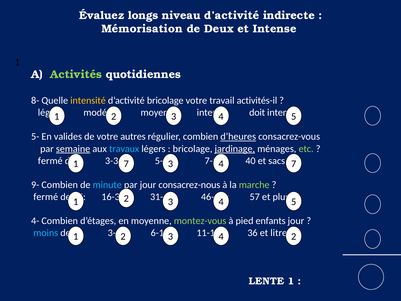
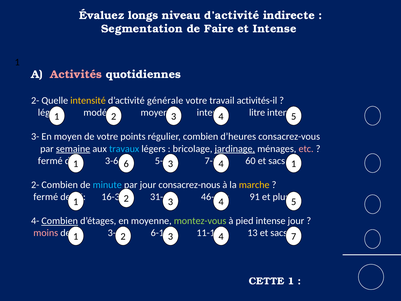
Mémorisation: Mémorisation -> Segmentation
Deux: Deux -> Faire
Activités colour: light green -> pink
8- at (35, 100): 8- -> 2-
d’activité bricolage: bricolage -> générale
doit: doit -> litre
5-: 5- -> 3-
valides: valides -> moyen
autres: autres -> points
d’heures underline: present -> none
etc colour: light green -> pink
3-3: 3-3 -> 3-6
40: 40 -> 60
1 7: 7 -> 6
7 at (294, 164): 7 -> 1
9- at (35, 185): 9- -> 2-
marche colour: light green -> yellow
57: 57 -> 91
Combien at (60, 221) underline: none -> present
pied enfants: enfants -> intense
moins colour: light blue -> pink
36: 36 -> 13
litre at (279, 233): litre -> sacs
2 at (294, 236): 2 -> 7
LENTE: LENTE -> CETTE
